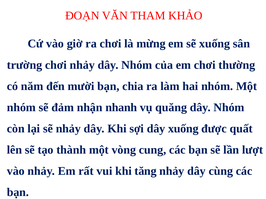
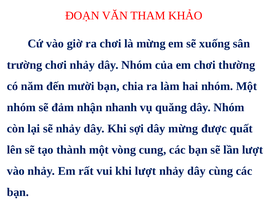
dây xuống: xuống -> mừng
khi tăng: tăng -> lượt
